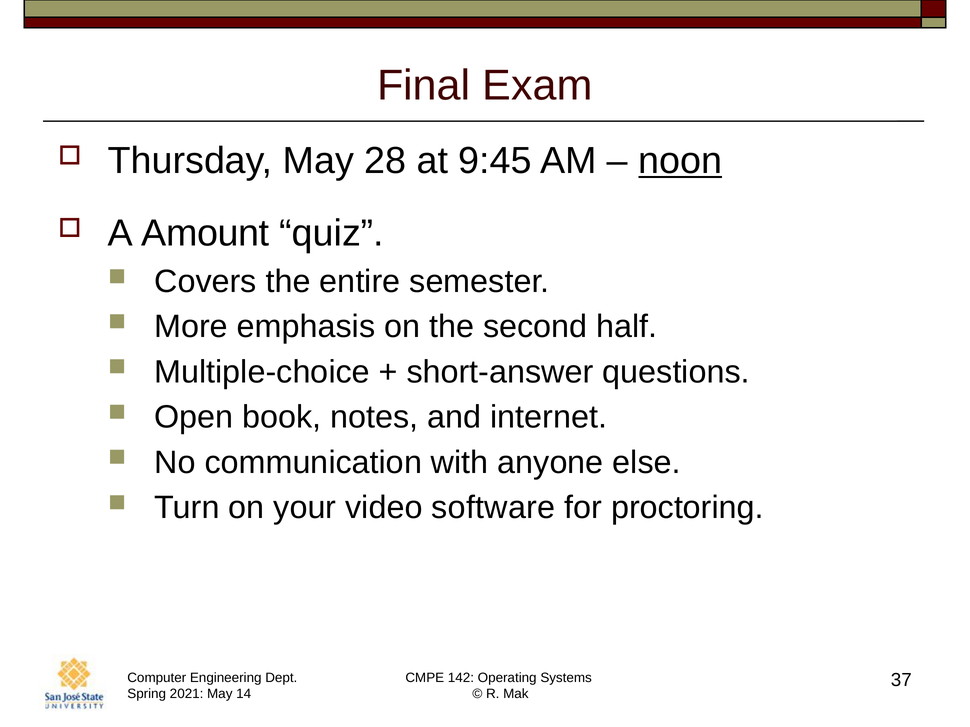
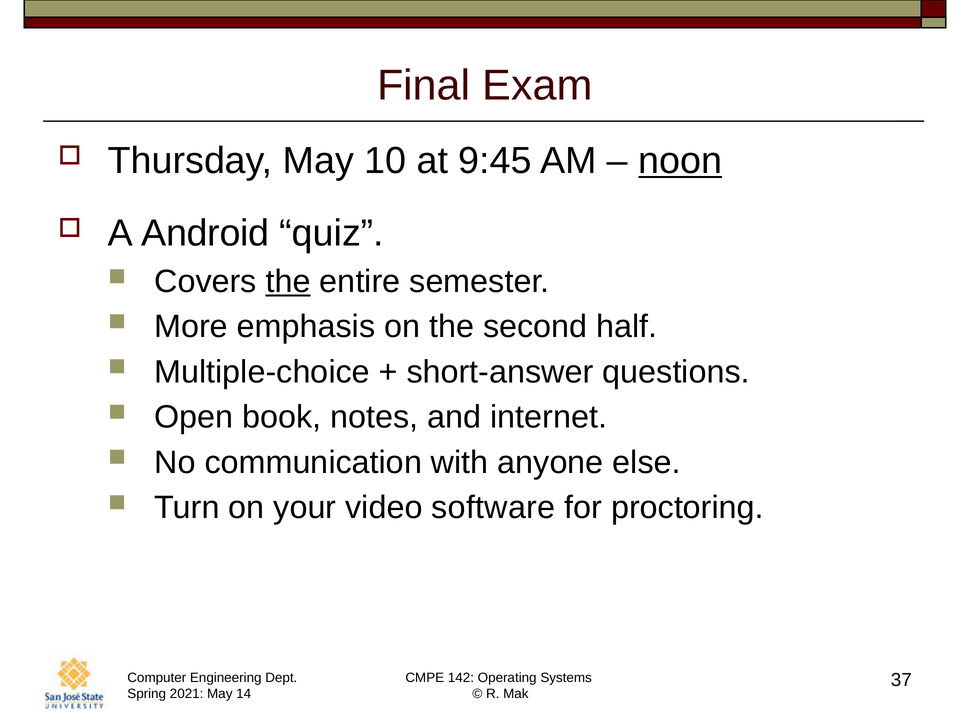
28: 28 -> 10
Amount: Amount -> Android
the at (288, 282) underline: none -> present
